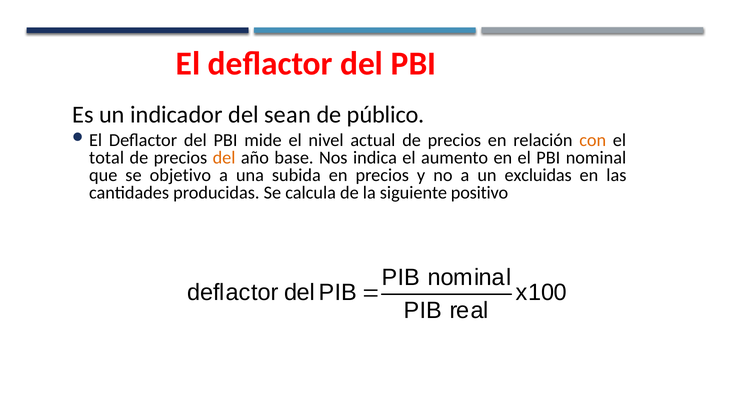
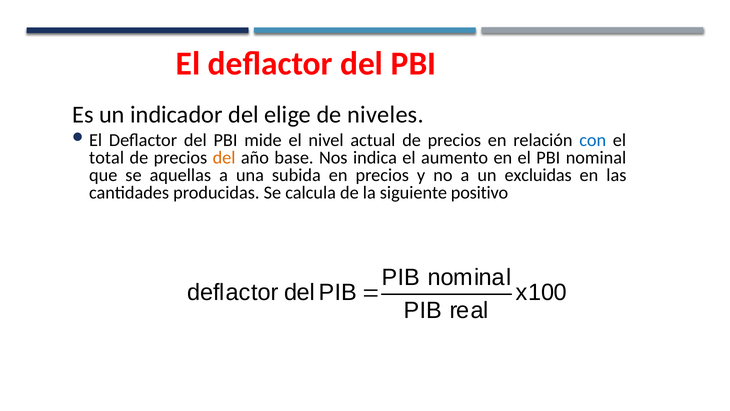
sean: sean -> elige
público: público -> niveles
con colour: orange -> blue
objetivo: objetivo -> aquellas
